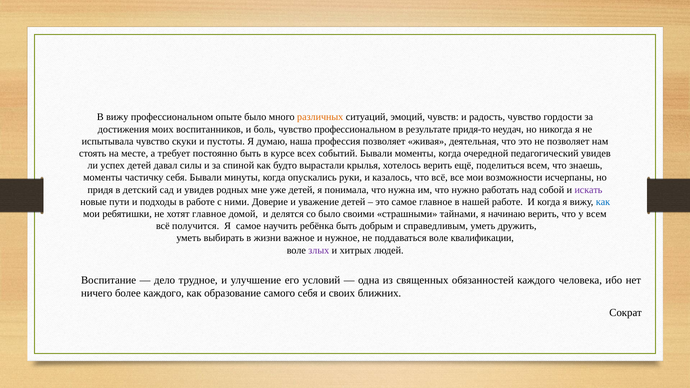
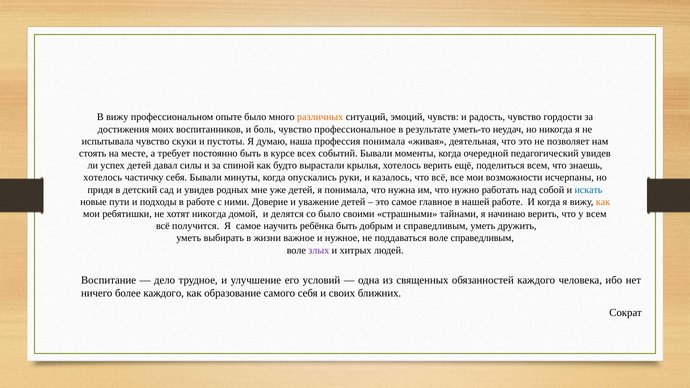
чувство профессиональном: профессиональном -> профессиональное
придя-то: придя-то -> уметь-то
профессия позволяет: позволяет -> понимала
моменты at (103, 178): моменты -> хотелось
искать colour: purple -> blue
как at (603, 202) colour: blue -> orange
хотят главное: главное -> никогда
воле квалификации: квалификации -> справедливым
